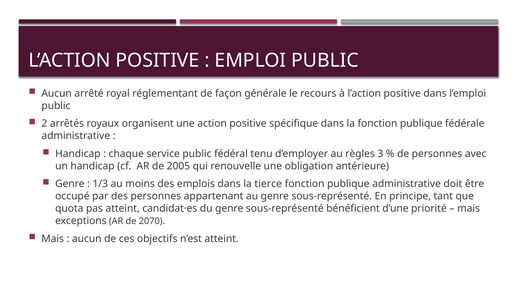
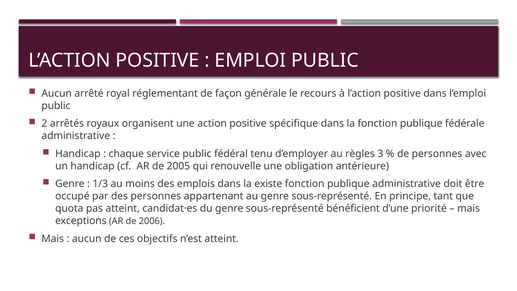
tierce: tierce -> existe
2070: 2070 -> 2006
